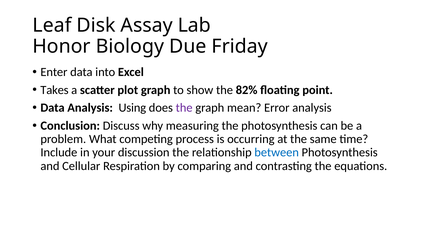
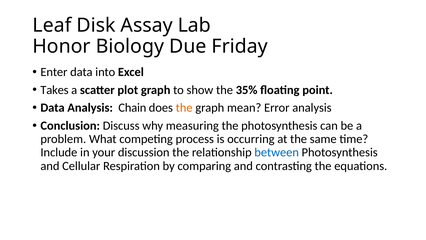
82%: 82% -> 35%
Using: Using -> Chain
the at (184, 108) colour: purple -> orange
